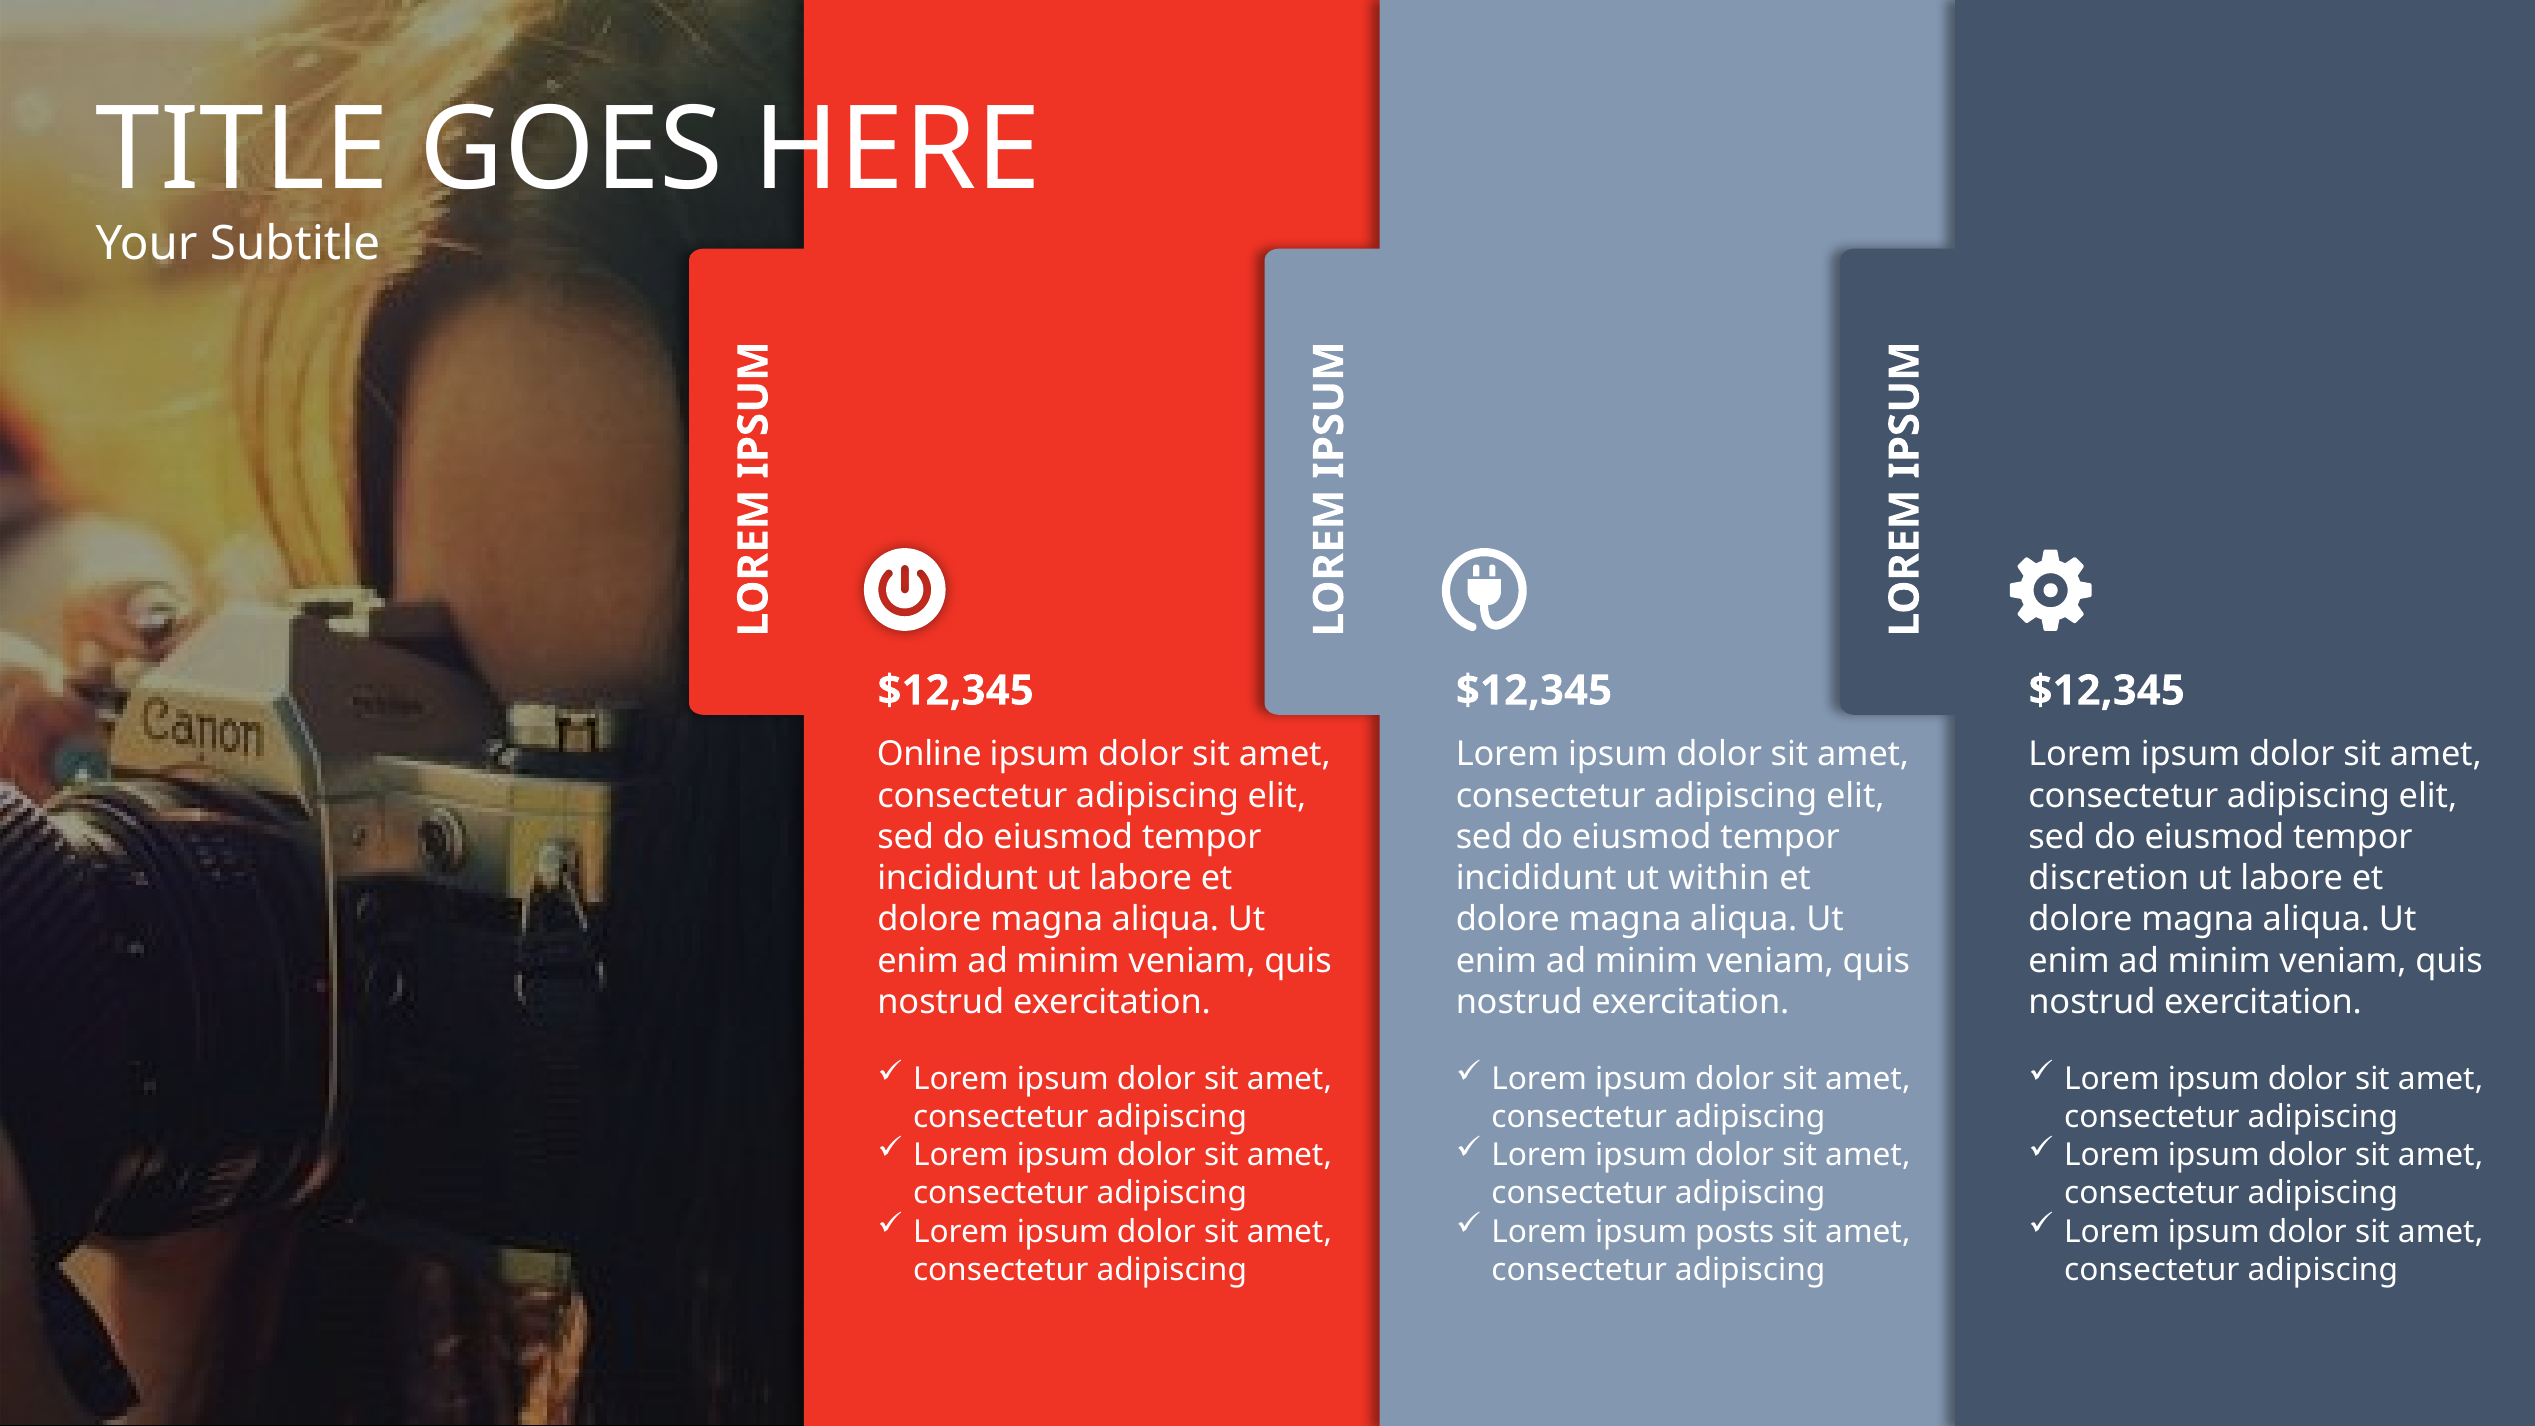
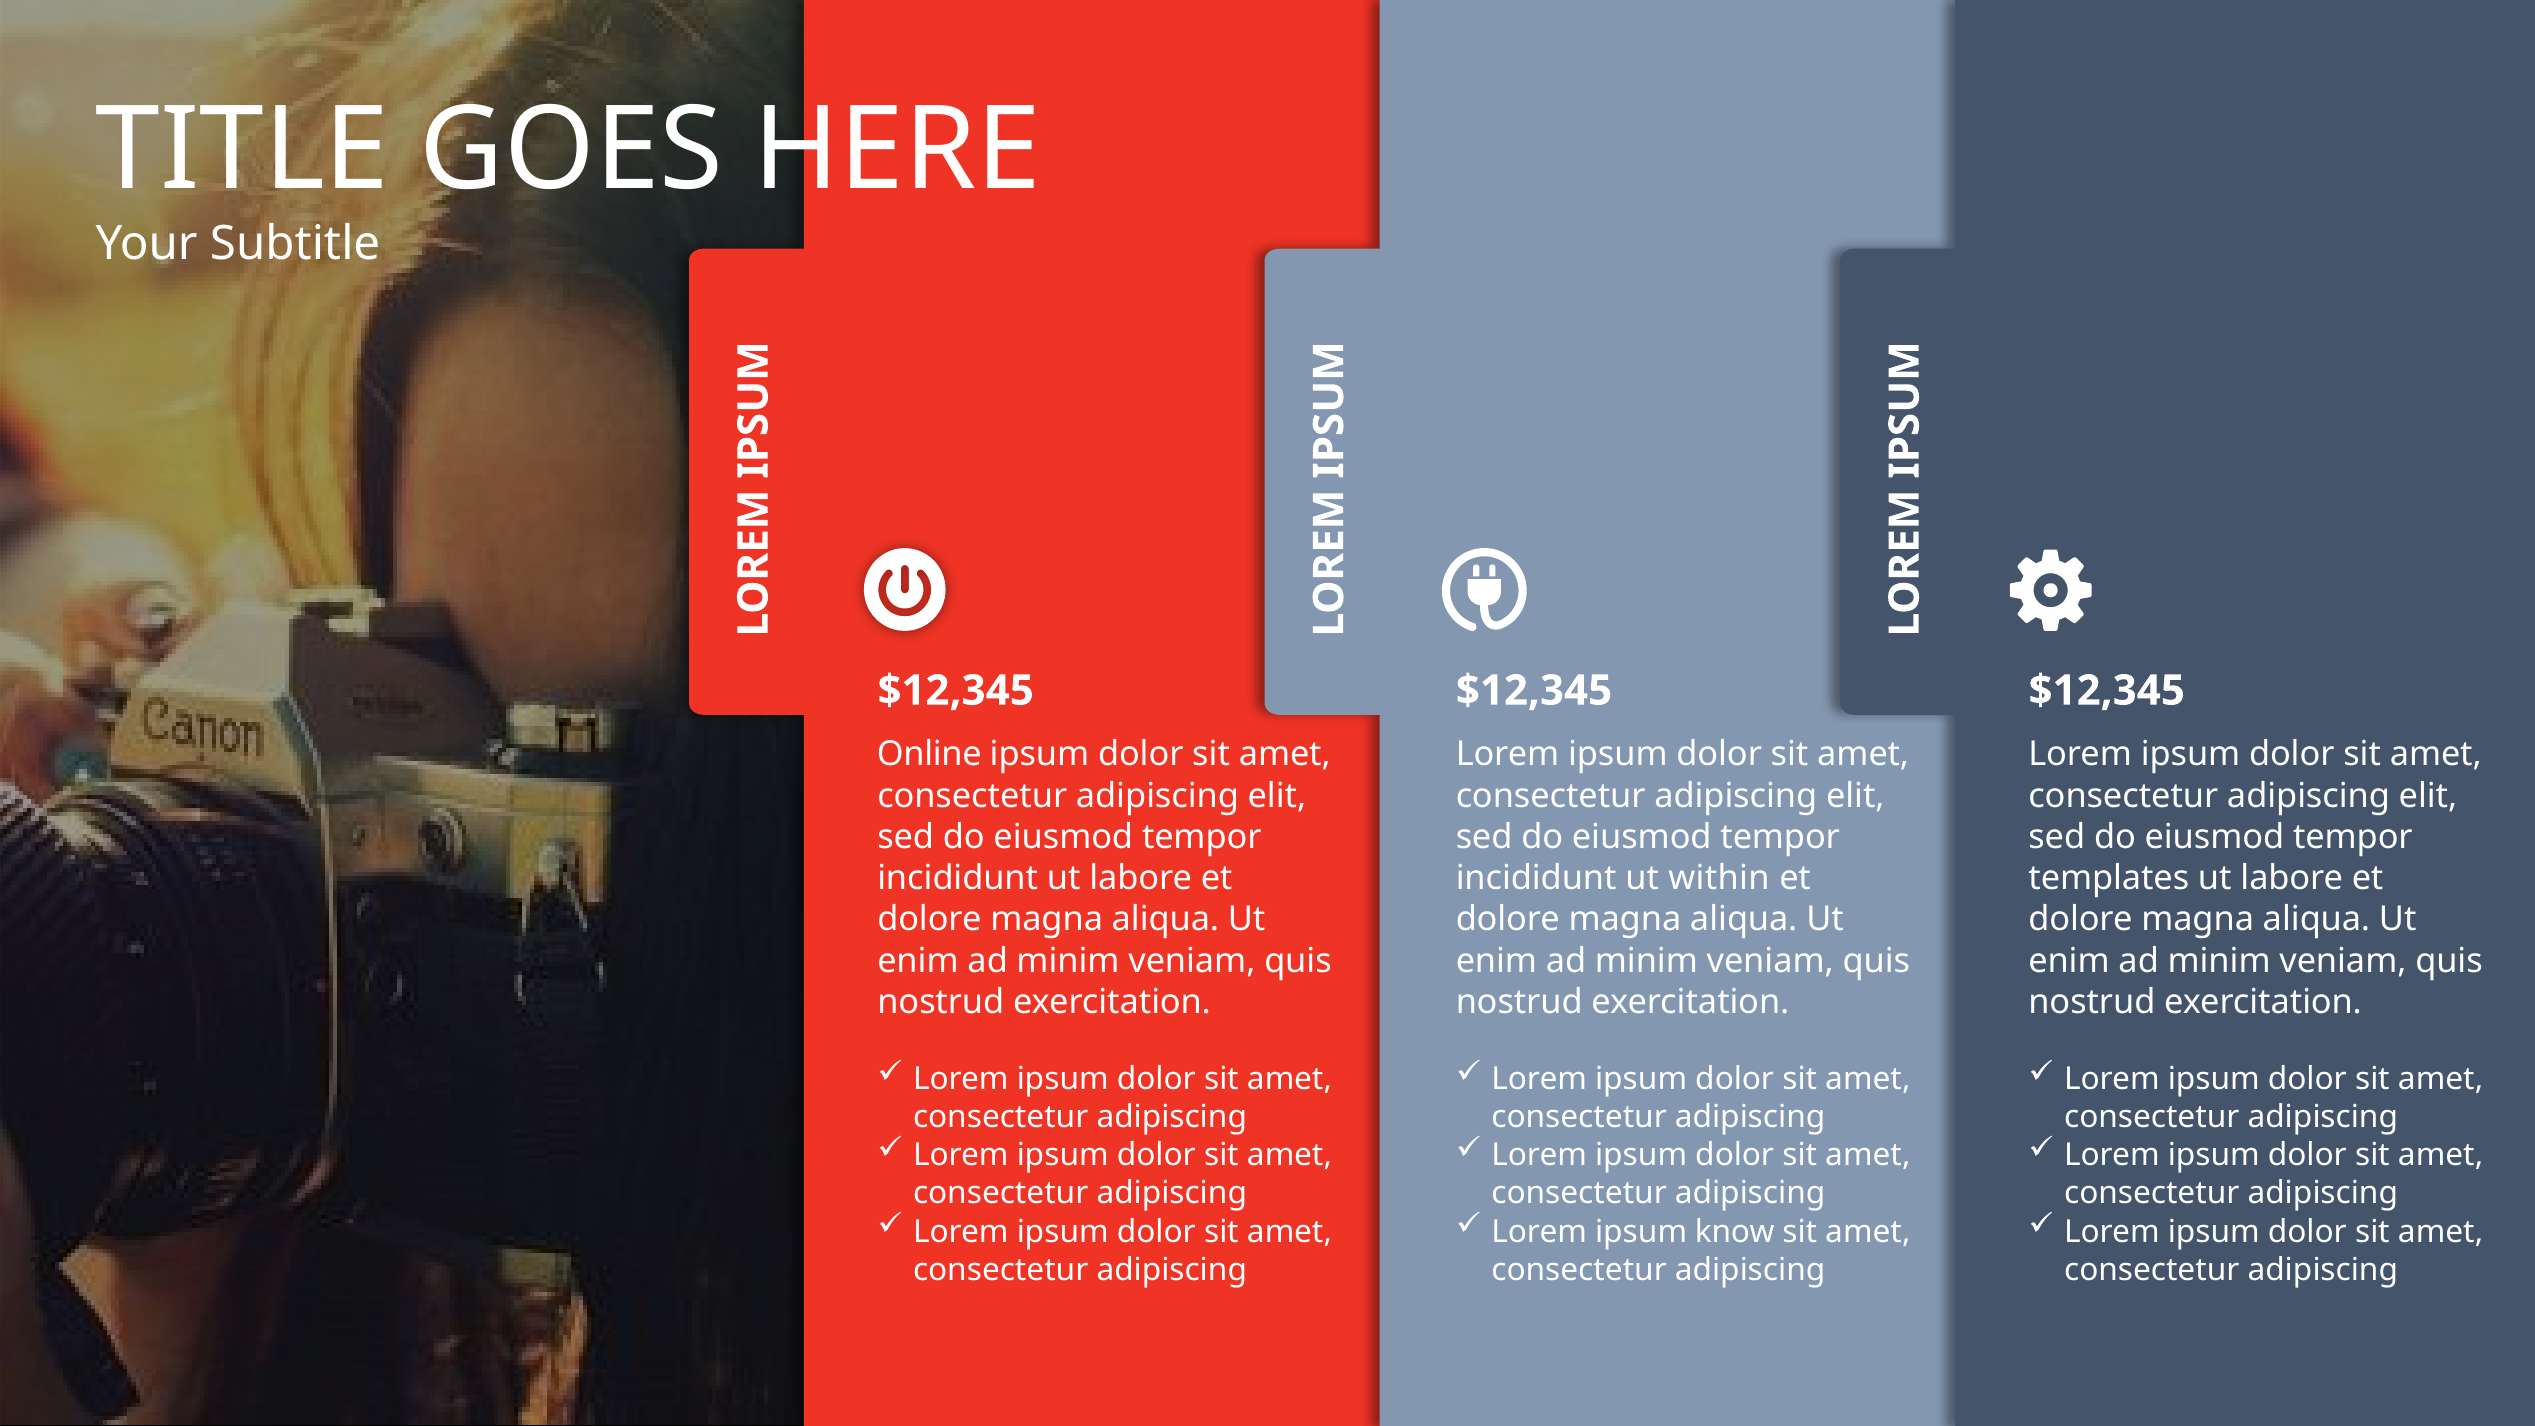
discretion: discretion -> templates
posts: posts -> know
